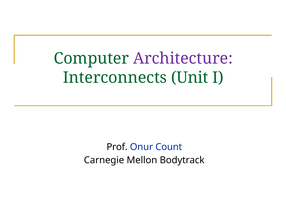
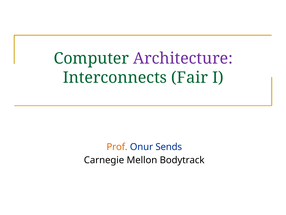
Unit: Unit -> Fair
Prof colour: black -> orange
Count: Count -> Sends
